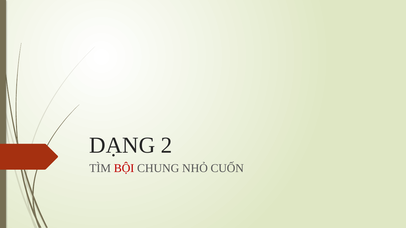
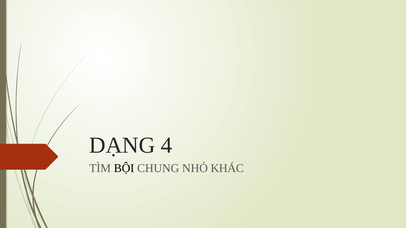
2: 2 -> 4
BỘI colour: red -> black
CUỐN: CUỐN -> KHÁC
